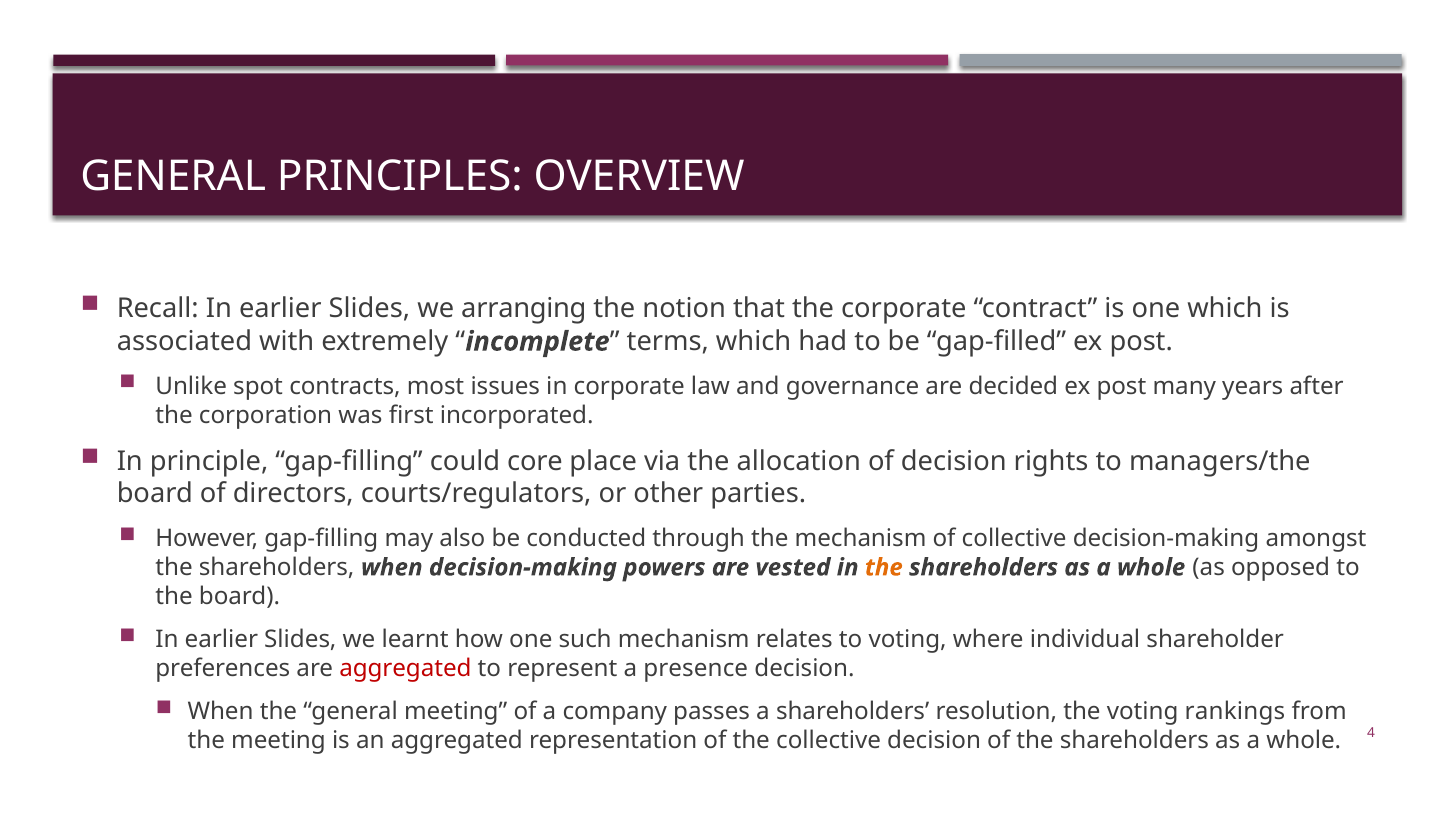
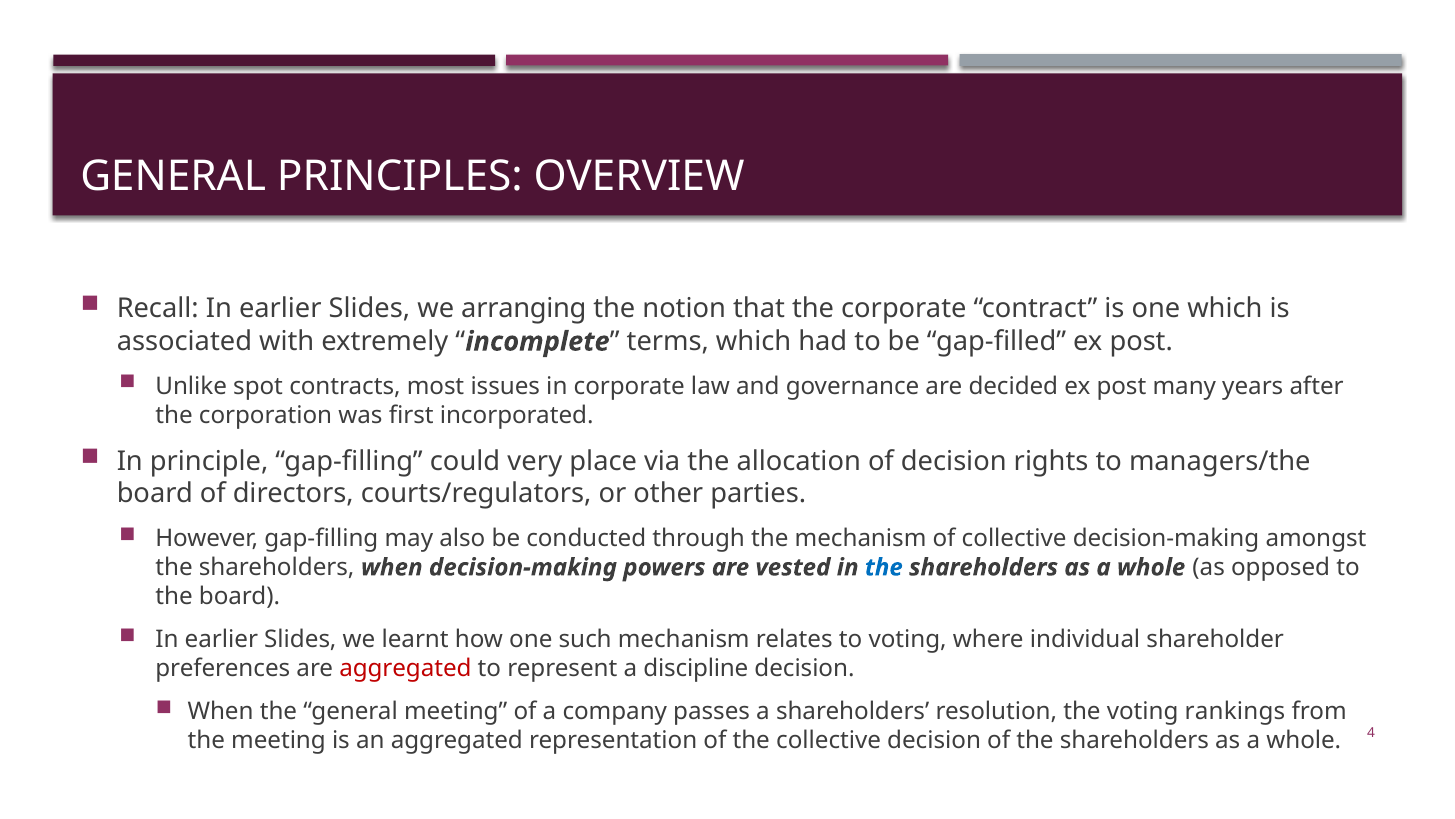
core: core -> very
the at (884, 567) colour: orange -> blue
presence: presence -> discipline
